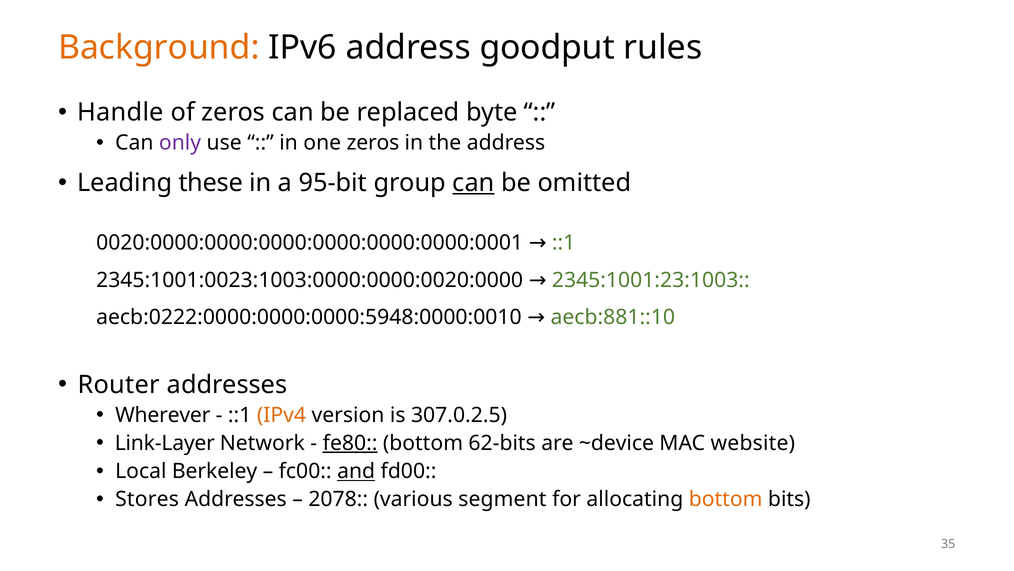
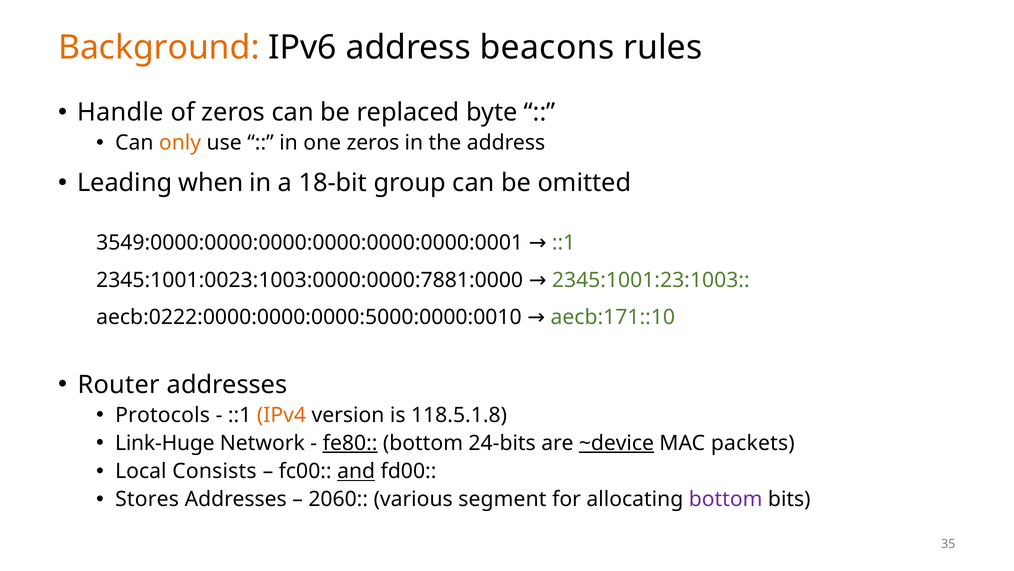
goodput: goodput -> beacons
only colour: purple -> orange
these: these -> when
95-bit: 95-bit -> 18-bit
can at (473, 183) underline: present -> none
0020:0000:0000:0000:0000:0000:0000:0001: 0020:0000:0000:0000:0000:0000:0000:0001 -> 3549:0000:0000:0000:0000:0000:0000:0001
2345:1001:0023:1003:0000:0000:0020:0000: 2345:1001:0023:1003:0000:0000:0020:0000 -> 2345:1001:0023:1003:0000:0000:7881:0000
aecb:0222:0000:0000:0000:5948:0000:0010: aecb:0222:0000:0000:0000:5948:0000:0010 -> aecb:0222:0000:0000:0000:5000:0000:0010
aecb:881::10: aecb:881::10 -> aecb:171::10
Wherever: Wherever -> Protocols
307.0.2.5: 307.0.2.5 -> 118.5.1.8
Link-Layer: Link-Layer -> Link-Huge
62-bits: 62-bits -> 24-bits
~device underline: none -> present
website: website -> packets
Berkeley: Berkeley -> Consists
2078: 2078 -> 2060
bottom at (726, 499) colour: orange -> purple
